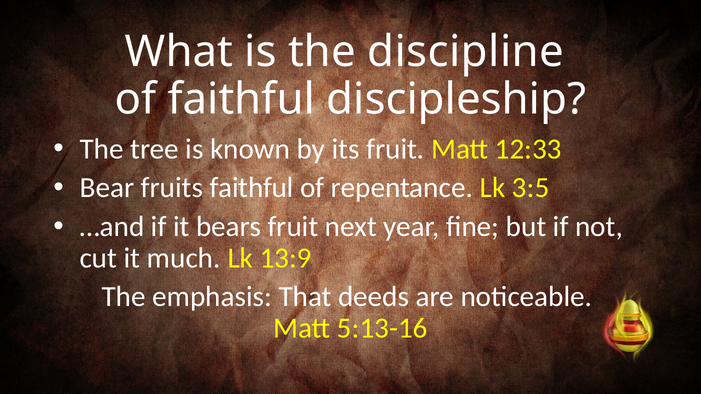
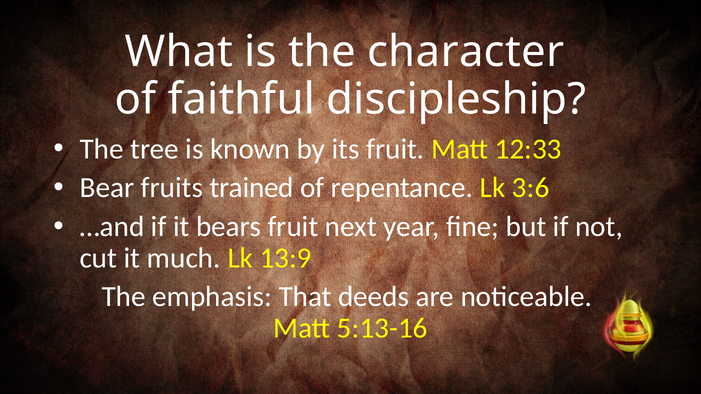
discipline: discipline -> character
fruits faithful: faithful -> trained
3:5: 3:5 -> 3:6
